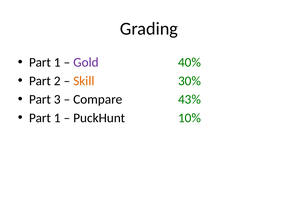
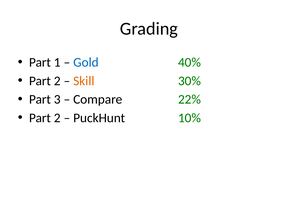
Gold colour: purple -> blue
43%: 43% -> 22%
1 at (57, 118): 1 -> 2
